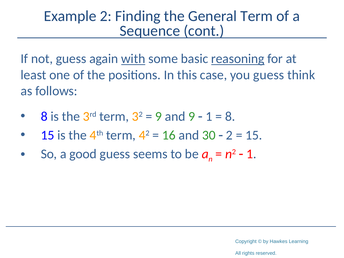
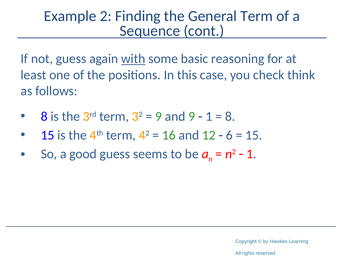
reasoning underline: present -> none
you guess: guess -> check
30: 30 -> 12
2 at (229, 135): 2 -> 6
